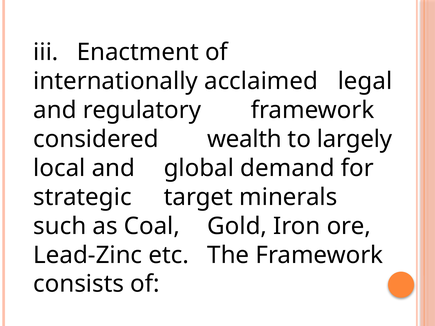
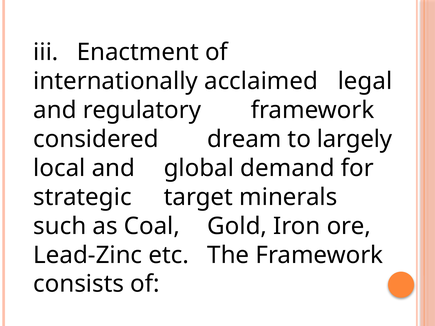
wealth: wealth -> dream
